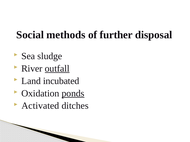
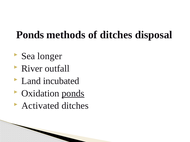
Social at (30, 35): Social -> Ponds
of further: further -> ditches
sludge: sludge -> longer
outfall underline: present -> none
